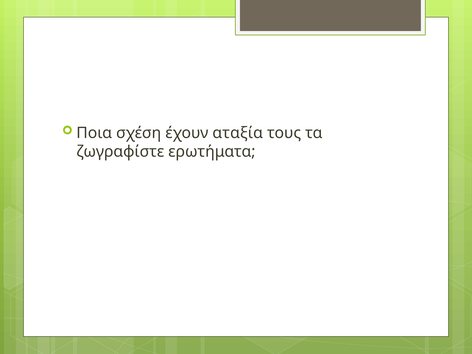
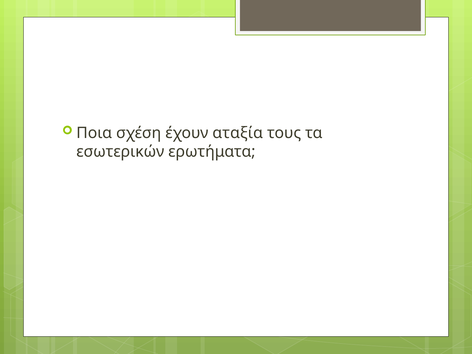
ζωγραφίστε: ζωγραφίστε -> εσωτερικών
